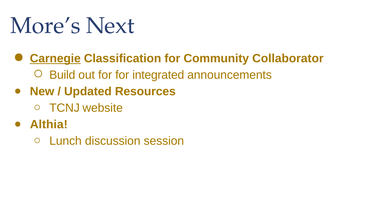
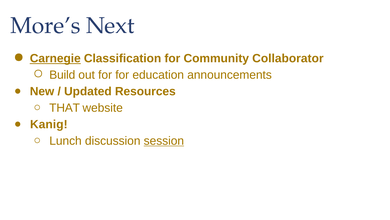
integrated: integrated -> education
TCNJ: TCNJ -> THAT
Althia: Althia -> Kanig
session underline: none -> present
